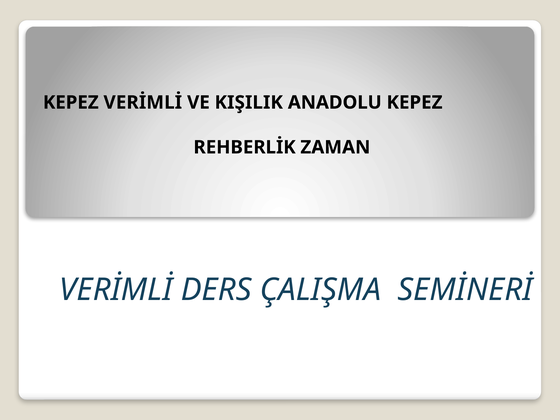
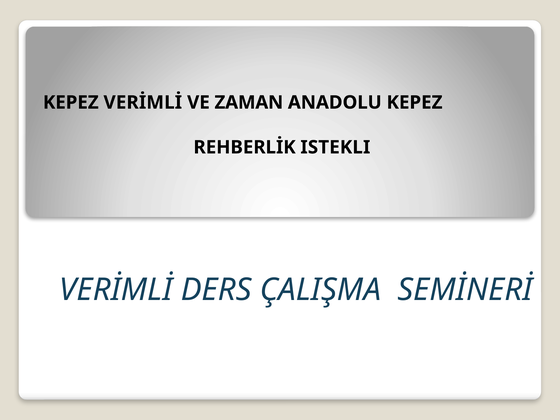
KIŞILIK: KIŞILIK -> ZAMAN
ZAMAN: ZAMAN -> ISTEKLI
